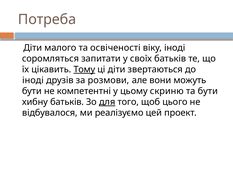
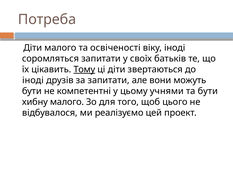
за розмови: розмови -> запитати
скриню: скриню -> учнями
хибну батьків: батьків -> малого
для underline: present -> none
